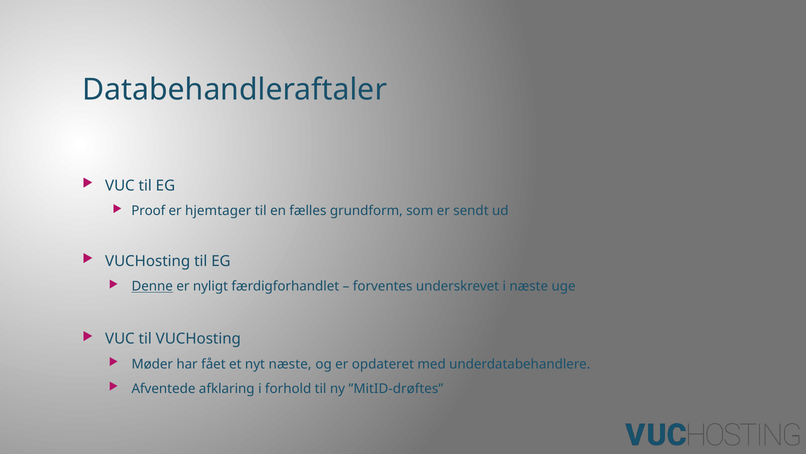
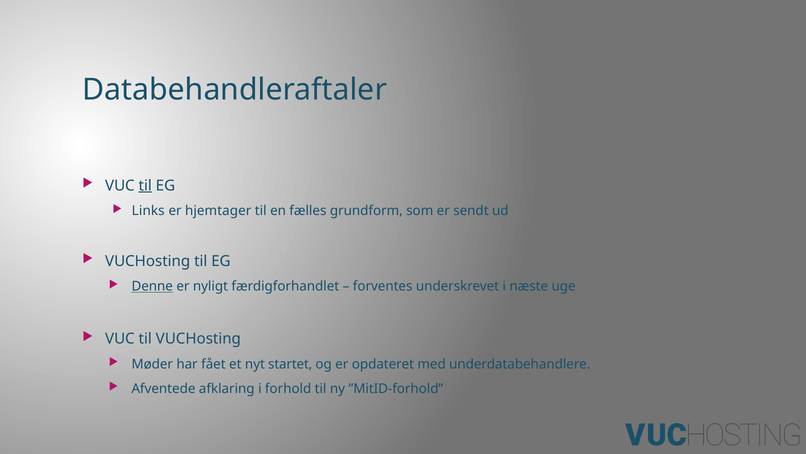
til at (145, 185) underline: none -> present
Proof: Proof -> Links
nyt næste: næste -> startet
”MitID-drøftes: ”MitID-drøftes -> ”MitID-forhold
